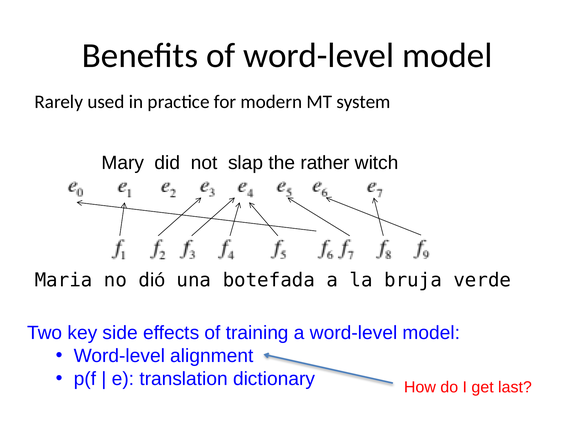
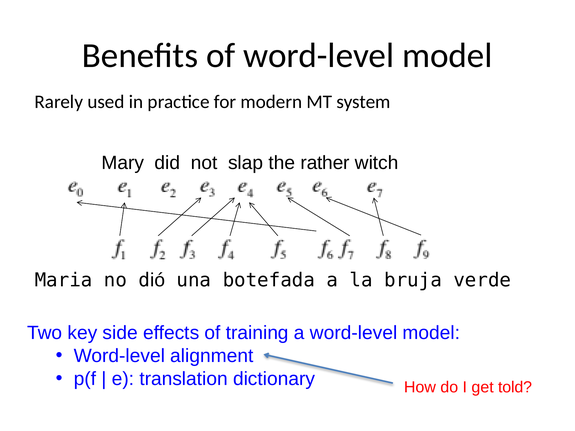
last: last -> told
